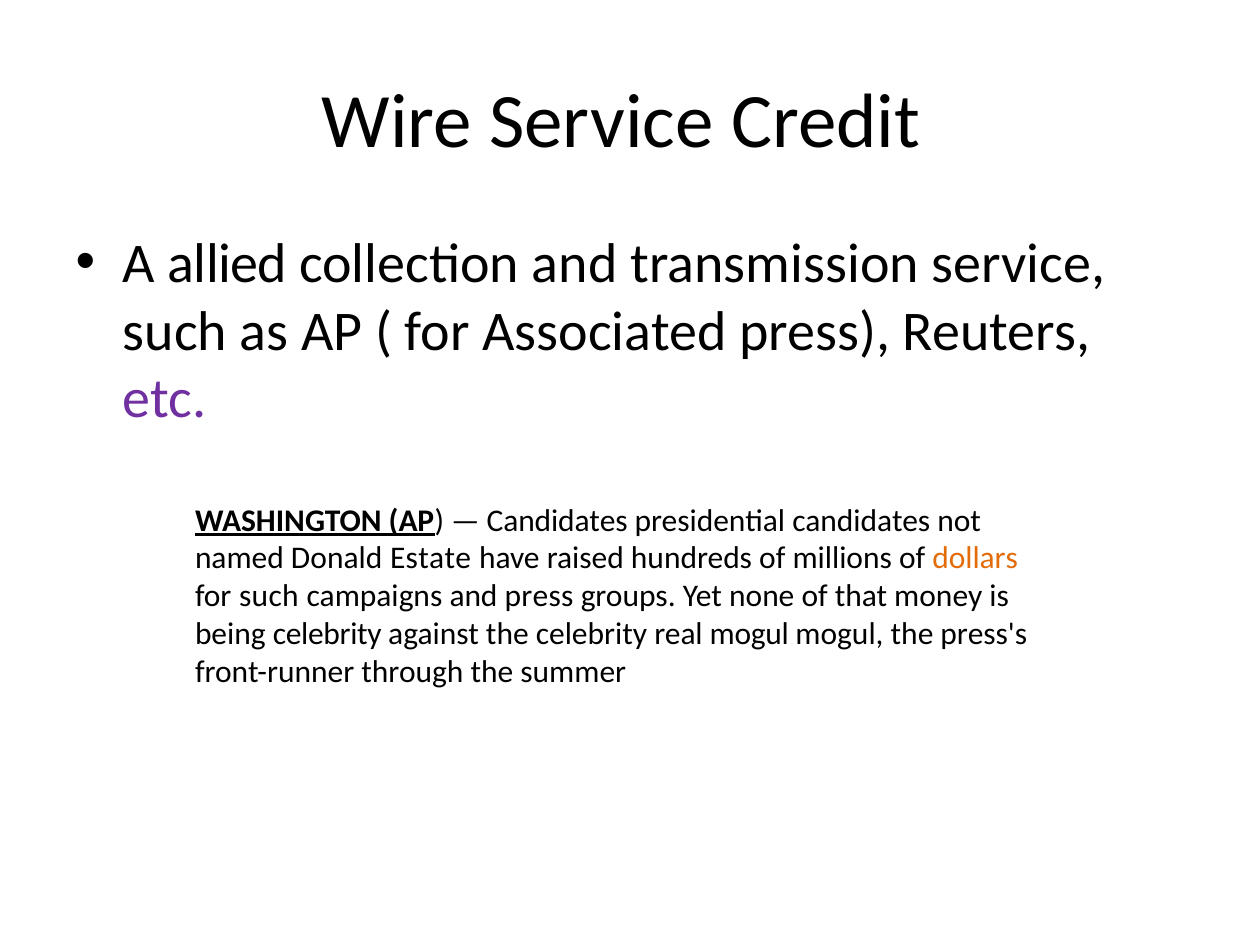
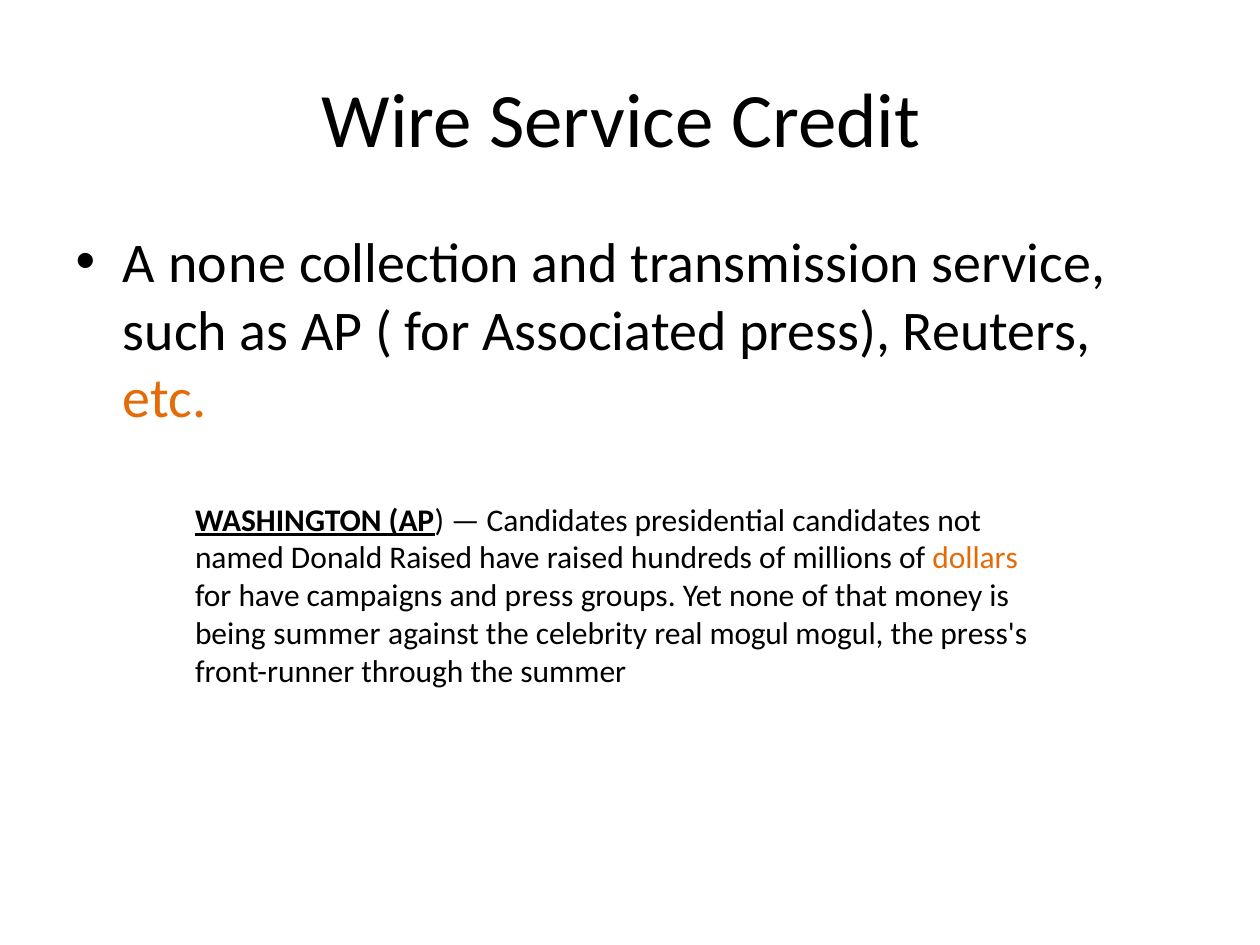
A allied: allied -> none
etc colour: purple -> orange
Donald Estate: Estate -> Raised
for such: such -> have
being celebrity: celebrity -> summer
